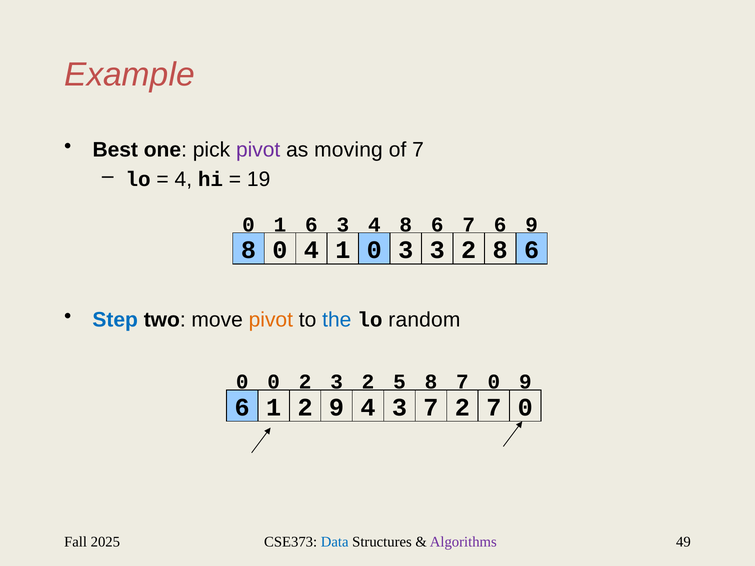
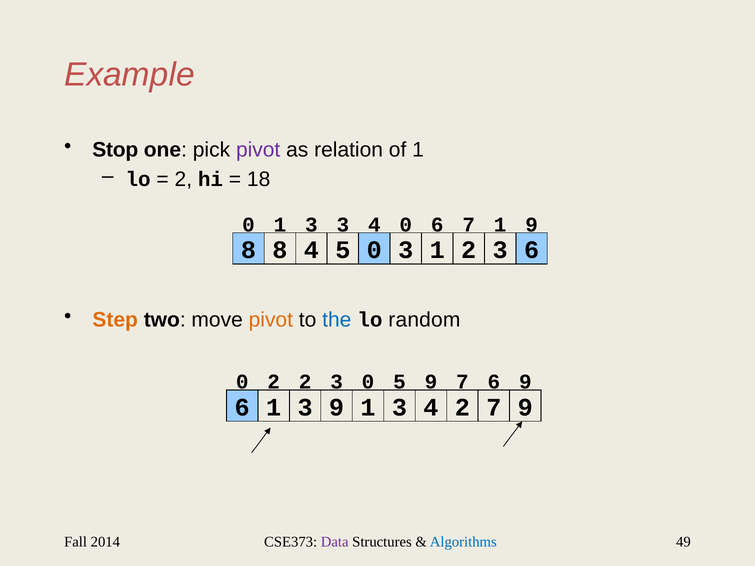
Best: Best -> Stop
moving: moving -> relation
of 7: 7 -> 1
4 at (183, 179): 4 -> 2
19: 19 -> 18
0 1 6: 6 -> 3
4 8: 8 -> 0
7 6: 6 -> 1
8 0: 0 -> 8
4 1: 1 -> 5
3 3: 3 -> 1
8 at (500, 250): 8 -> 3
Step colour: blue -> orange
0 at (274, 382): 0 -> 2
2 3 2: 2 -> 0
5 8: 8 -> 9
0 at (494, 382): 0 -> 6
6 1 2: 2 -> 3
9 4: 4 -> 1
7 at (431, 408): 7 -> 4
2 7 0: 0 -> 9
2025: 2025 -> 2014
Data colour: blue -> purple
Algorithms colour: purple -> blue
